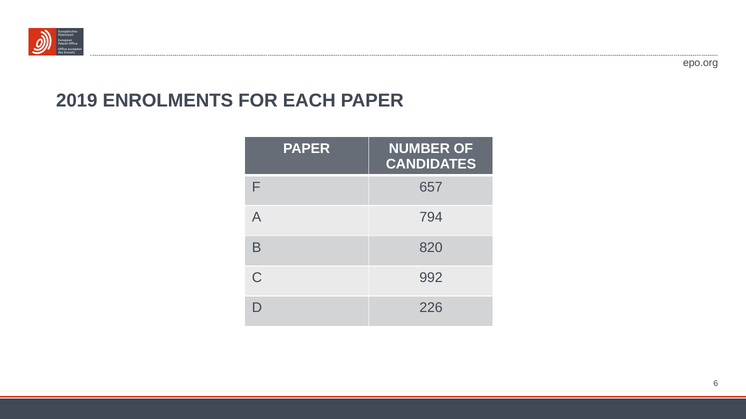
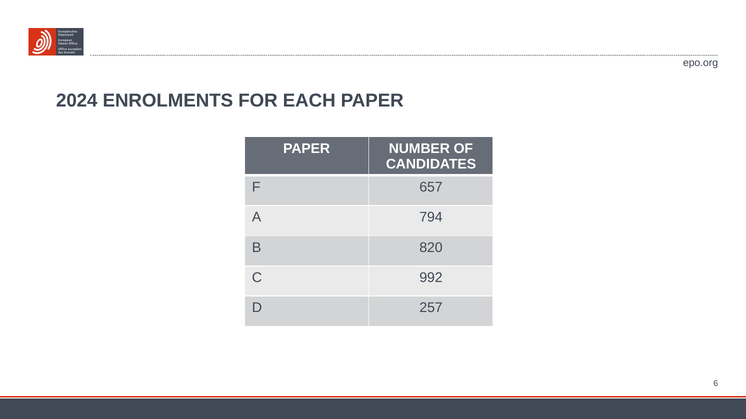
2019: 2019 -> 2024
226: 226 -> 257
